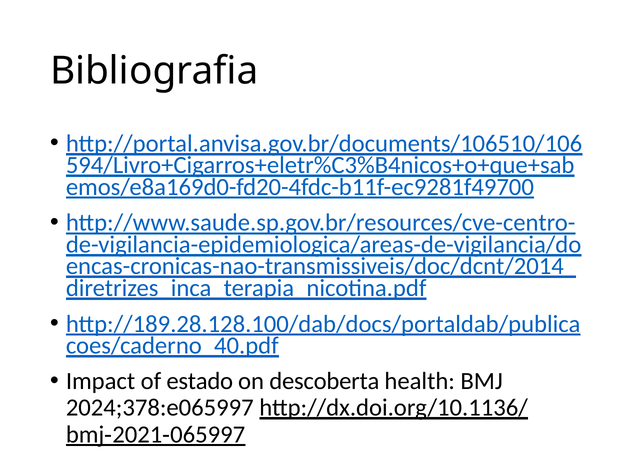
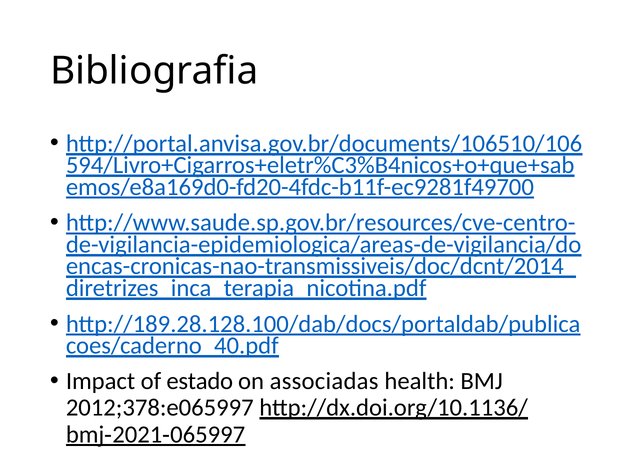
descoberta: descoberta -> associadas
2024;378:e065997: 2024;378:e065997 -> 2012;378:e065997
